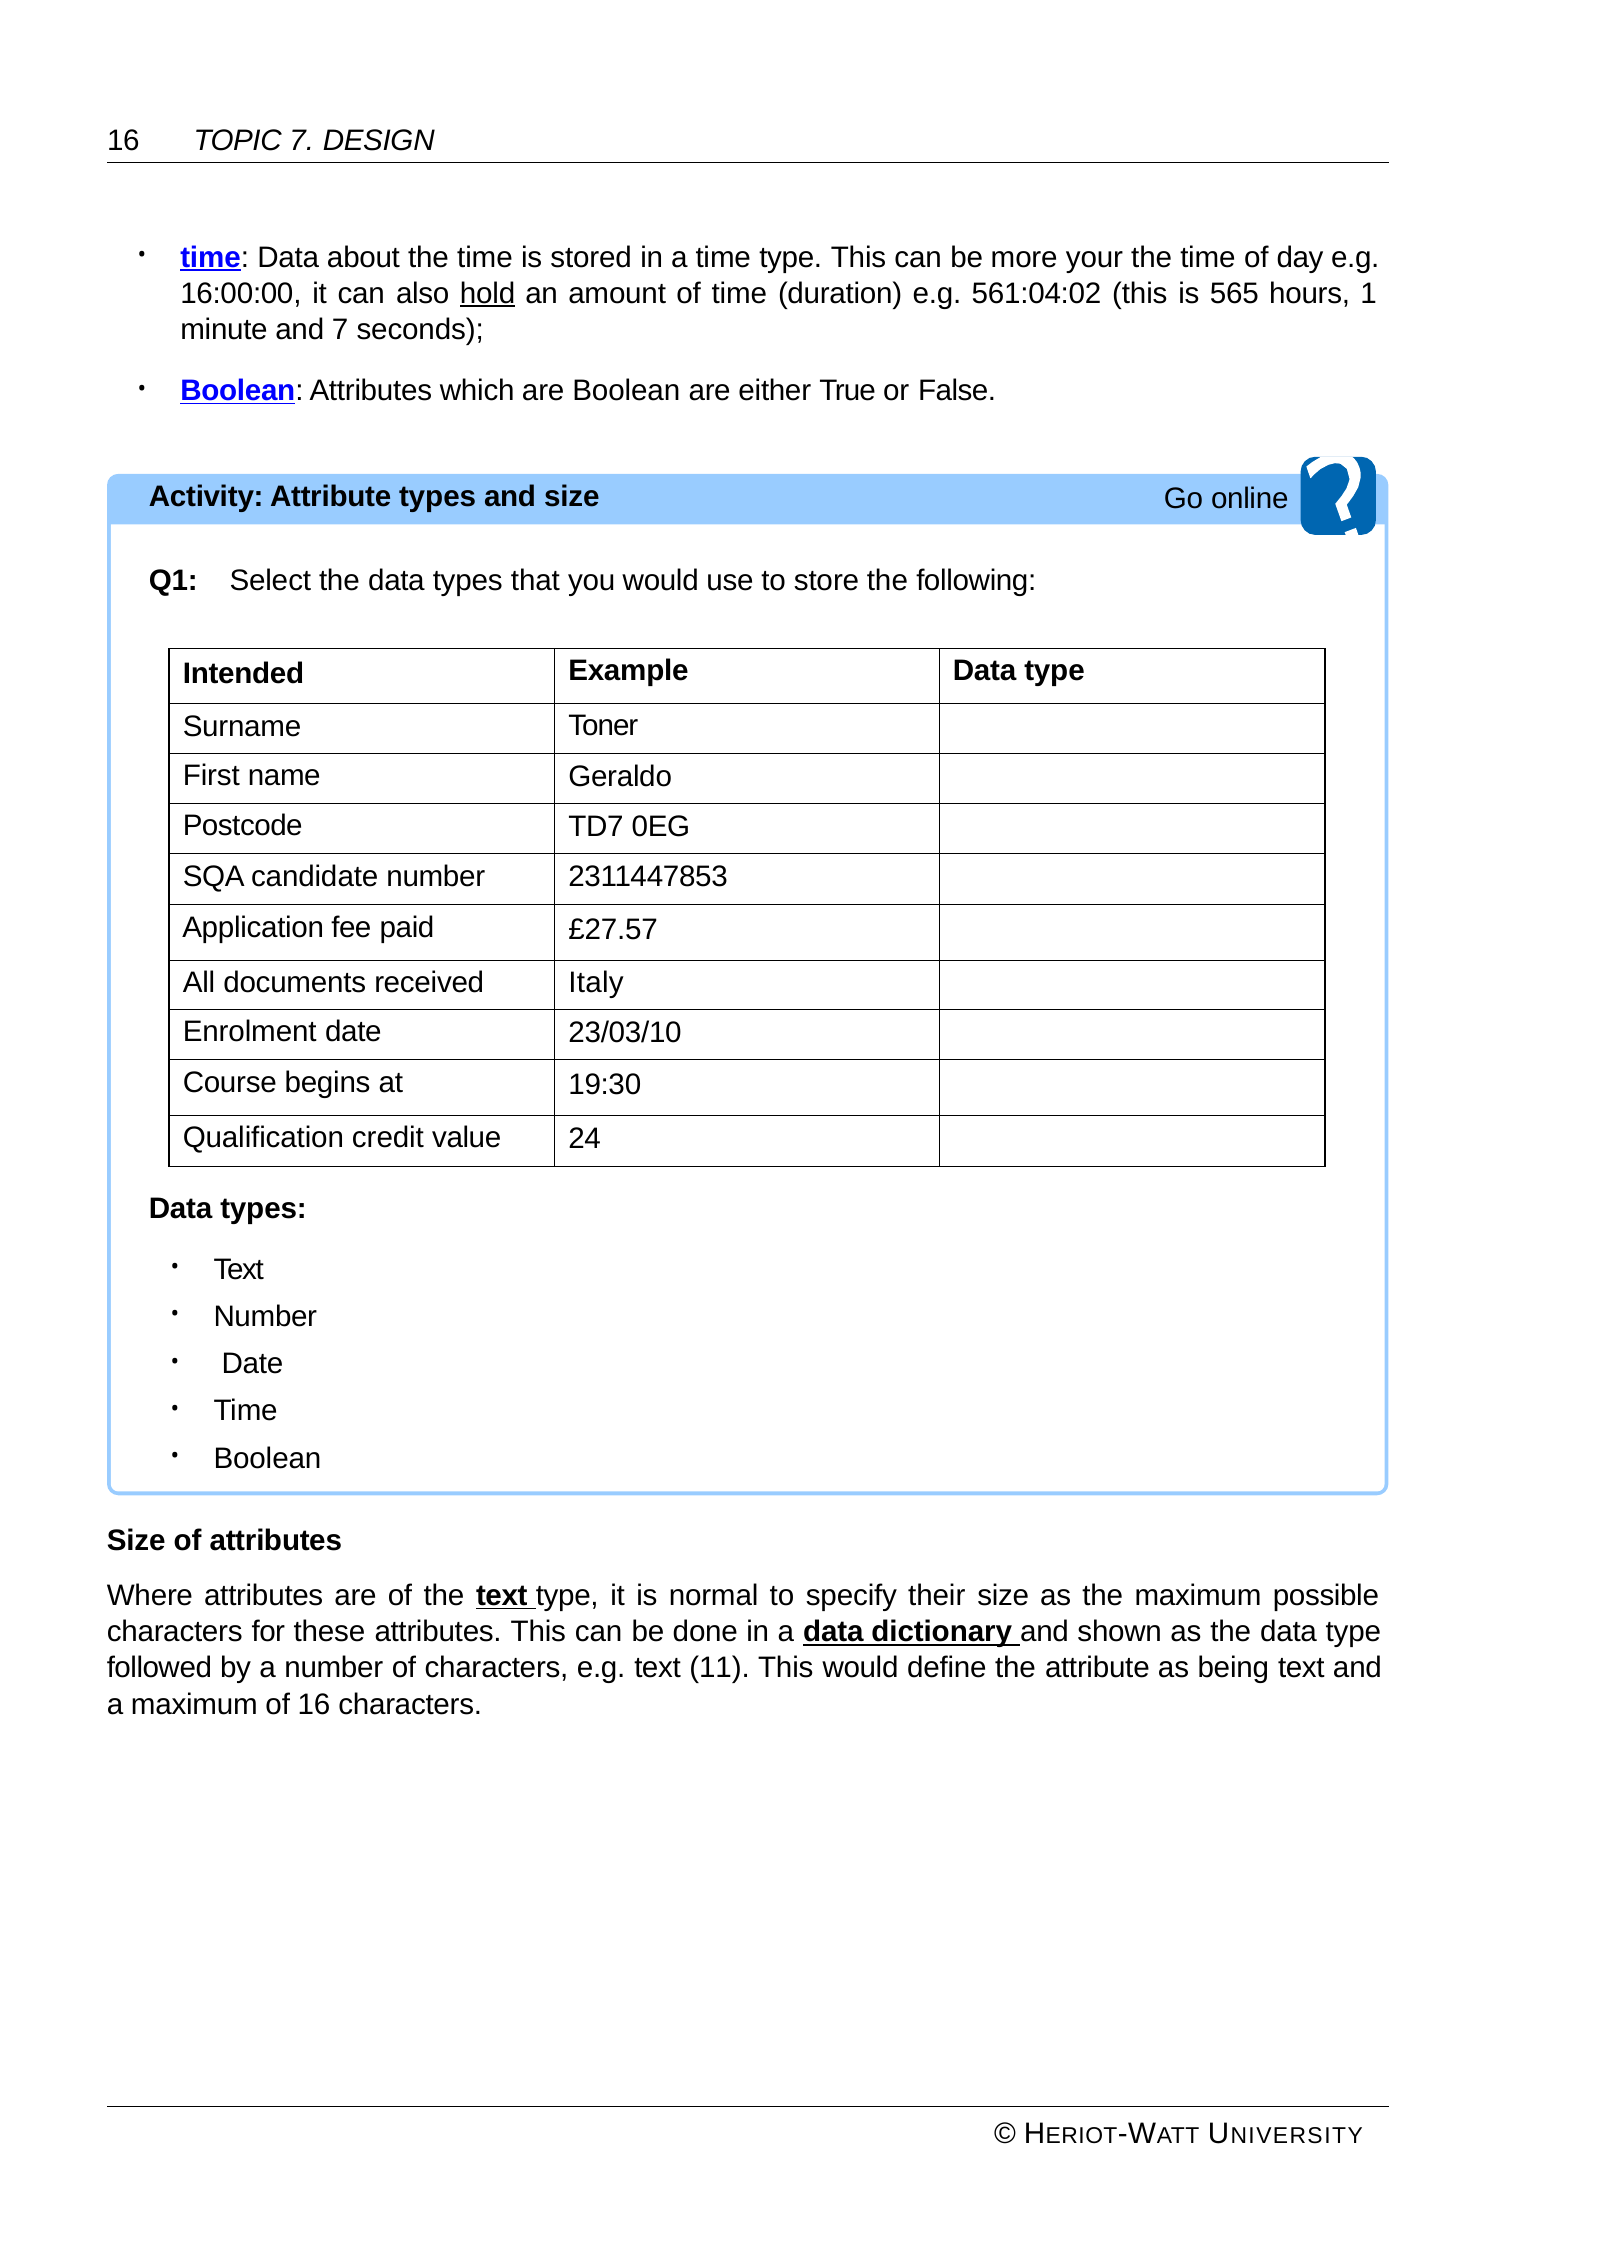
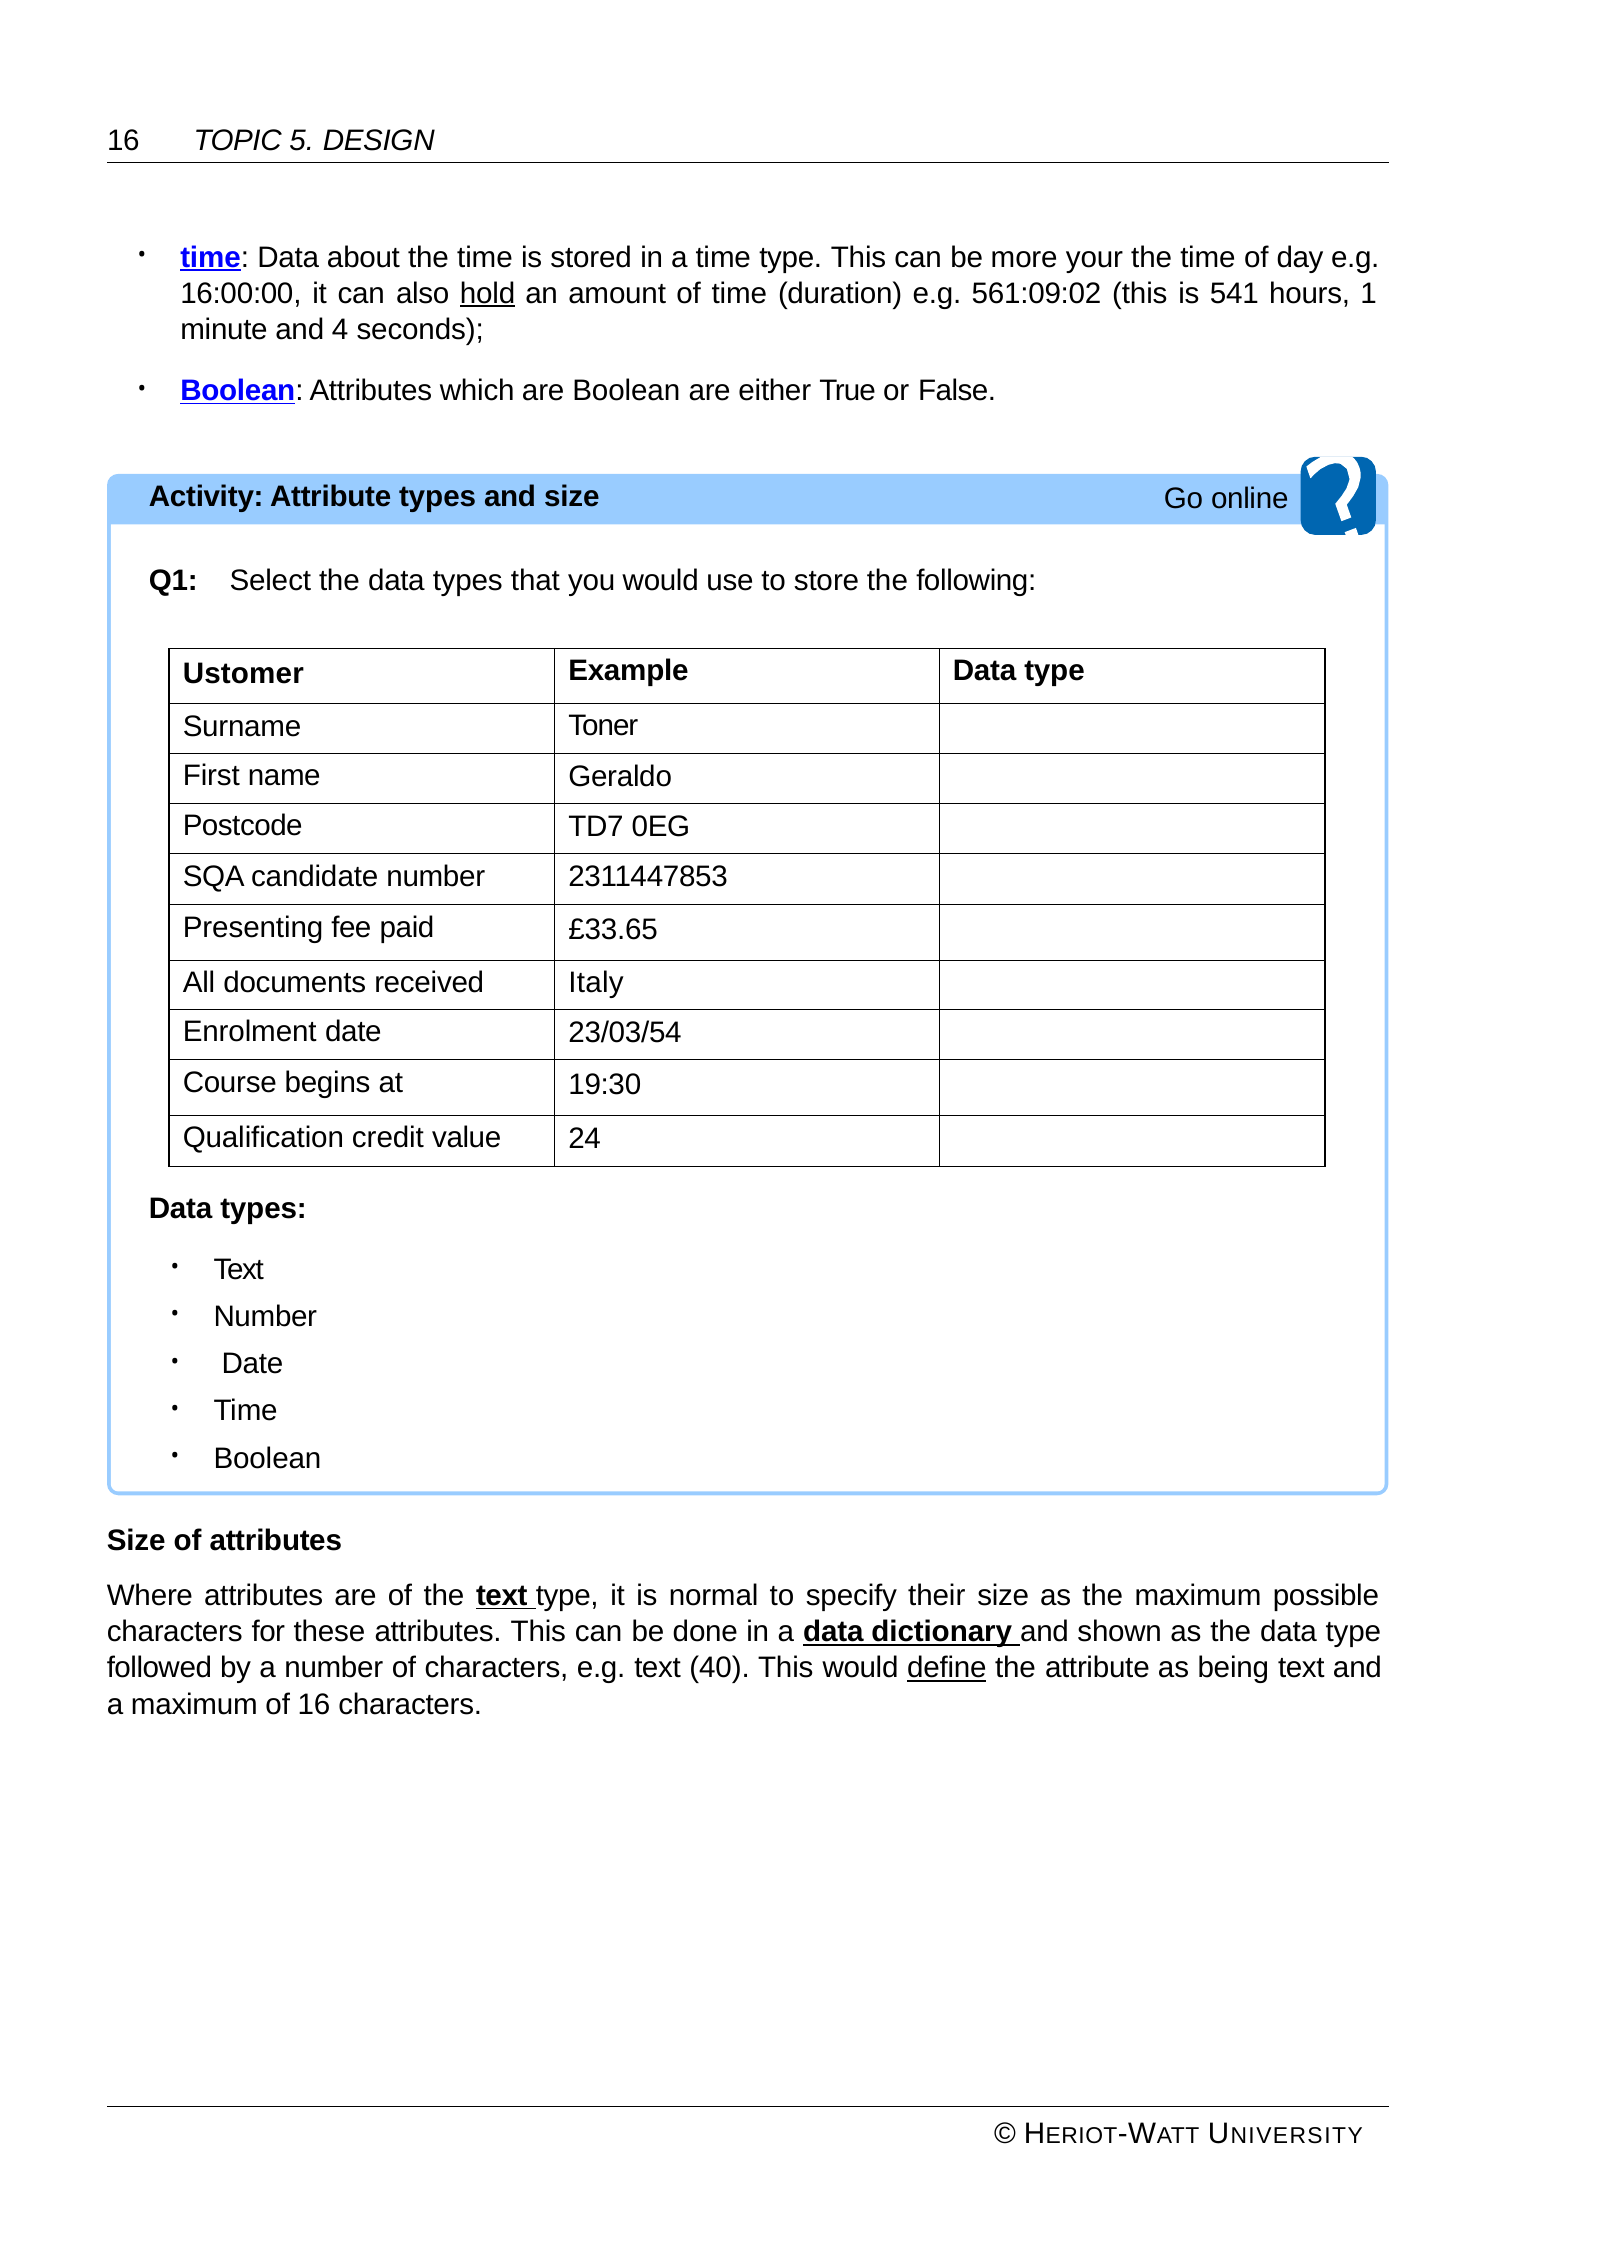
TOPIC 7: 7 -> 5
561:04:02: 561:04:02 -> 561:09:02
565: 565 -> 541
and 7: 7 -> 4
Intended: Intended -> Ustomer
Application: Application -> Presenting
£27.57: £27.57 -> £33.65
23/03/10: 23/03/10 -> 23/03/54
11: 11 -> 40
define underline: none -> present
